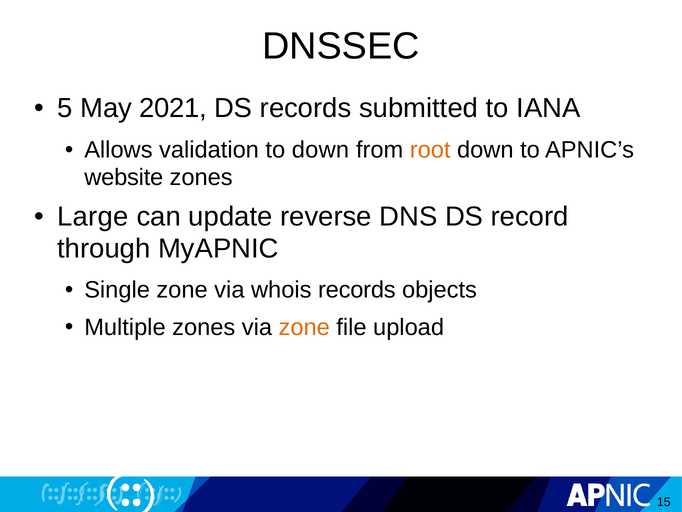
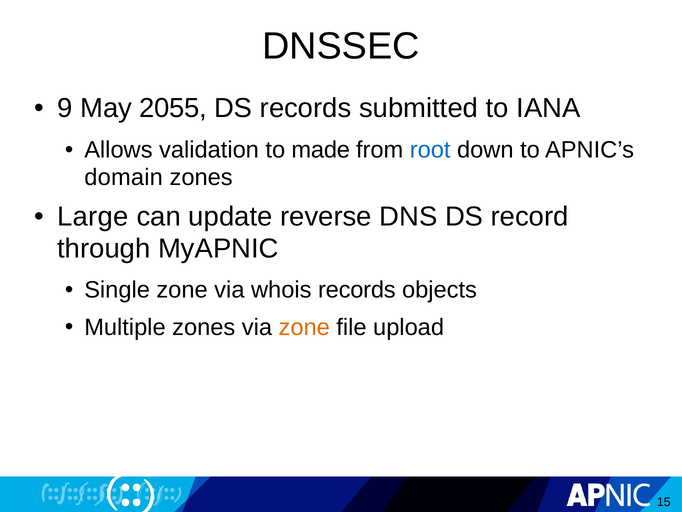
5: 5 -> 9
2021: 2021 -> 2055
to down: down -> made
root colour: orange -> blue
website: website -> domain
